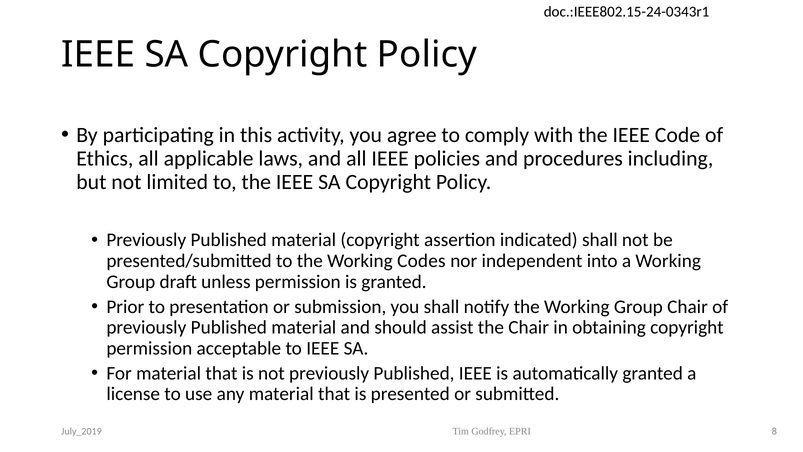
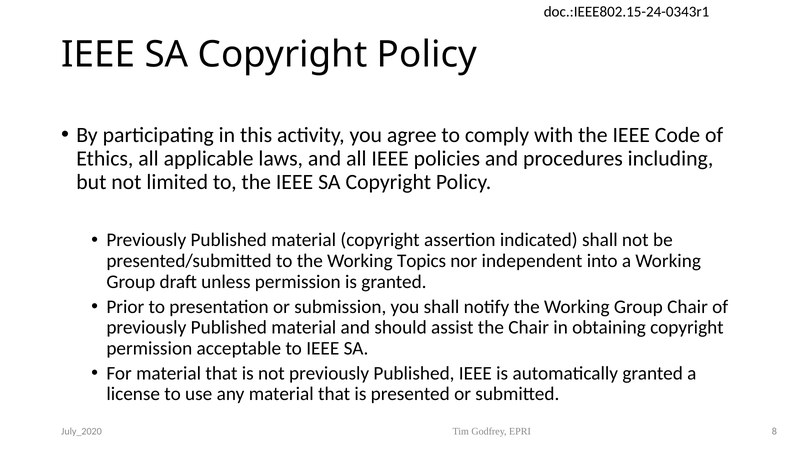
Codes: Codes -> Topics
July_2019: July_2019 -> July_2020
